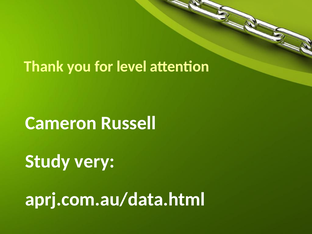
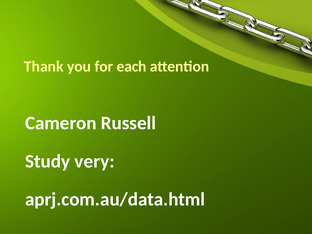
level: level -> each
